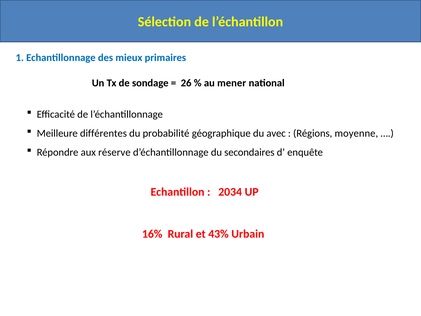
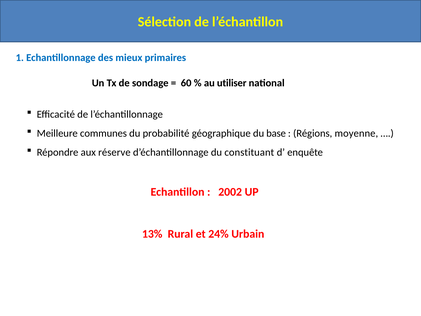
26: 26 -> 60
mener: mener -> utiliser
différentes: différentes -> communes
avec: avec -> base
secondaires: secondaires -> constituant
2034: 2034 -> 2002
16%: 16% -> 13%
43%: 43% -> 24%
